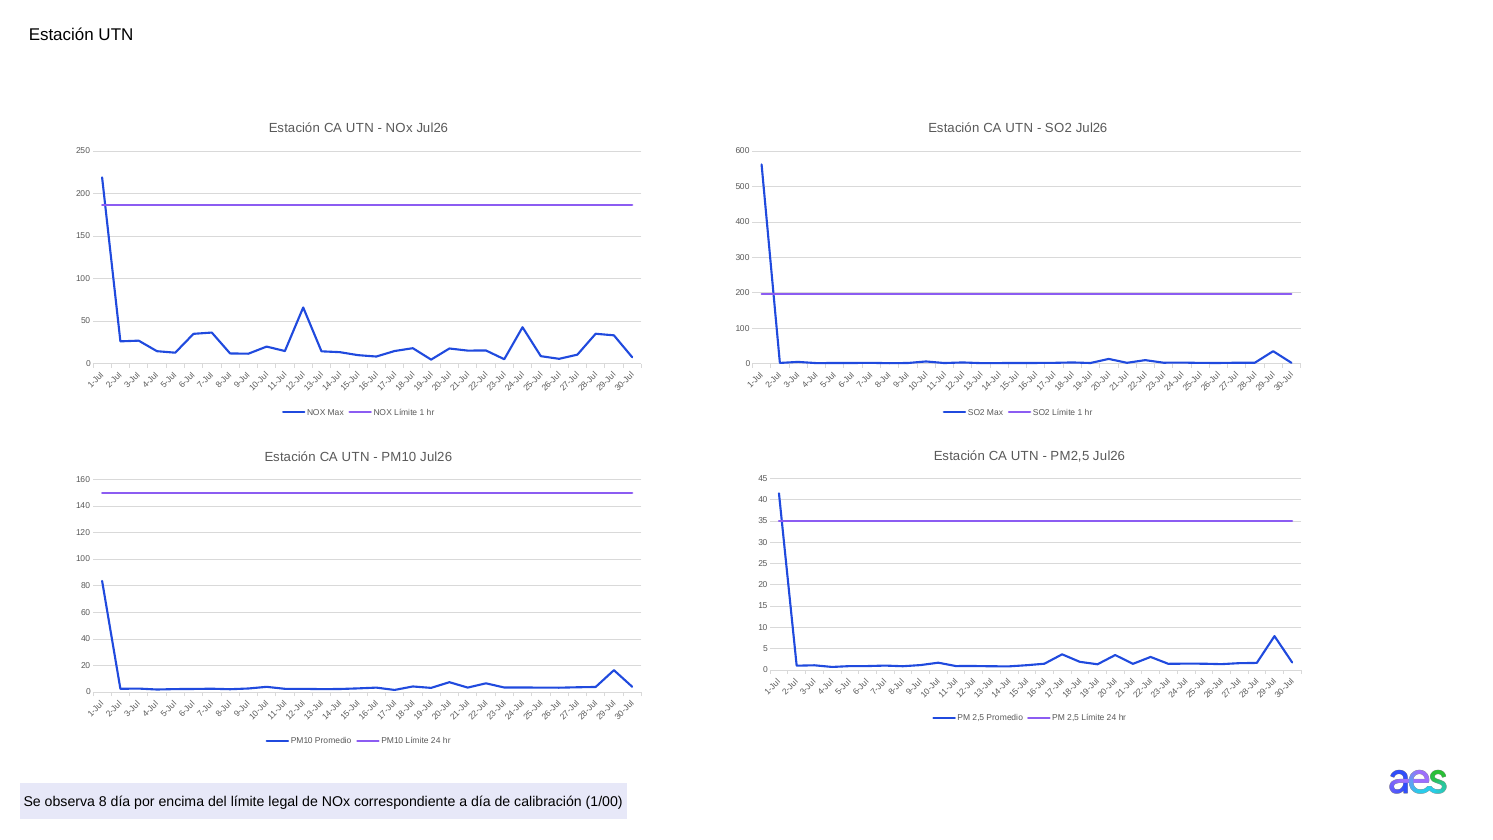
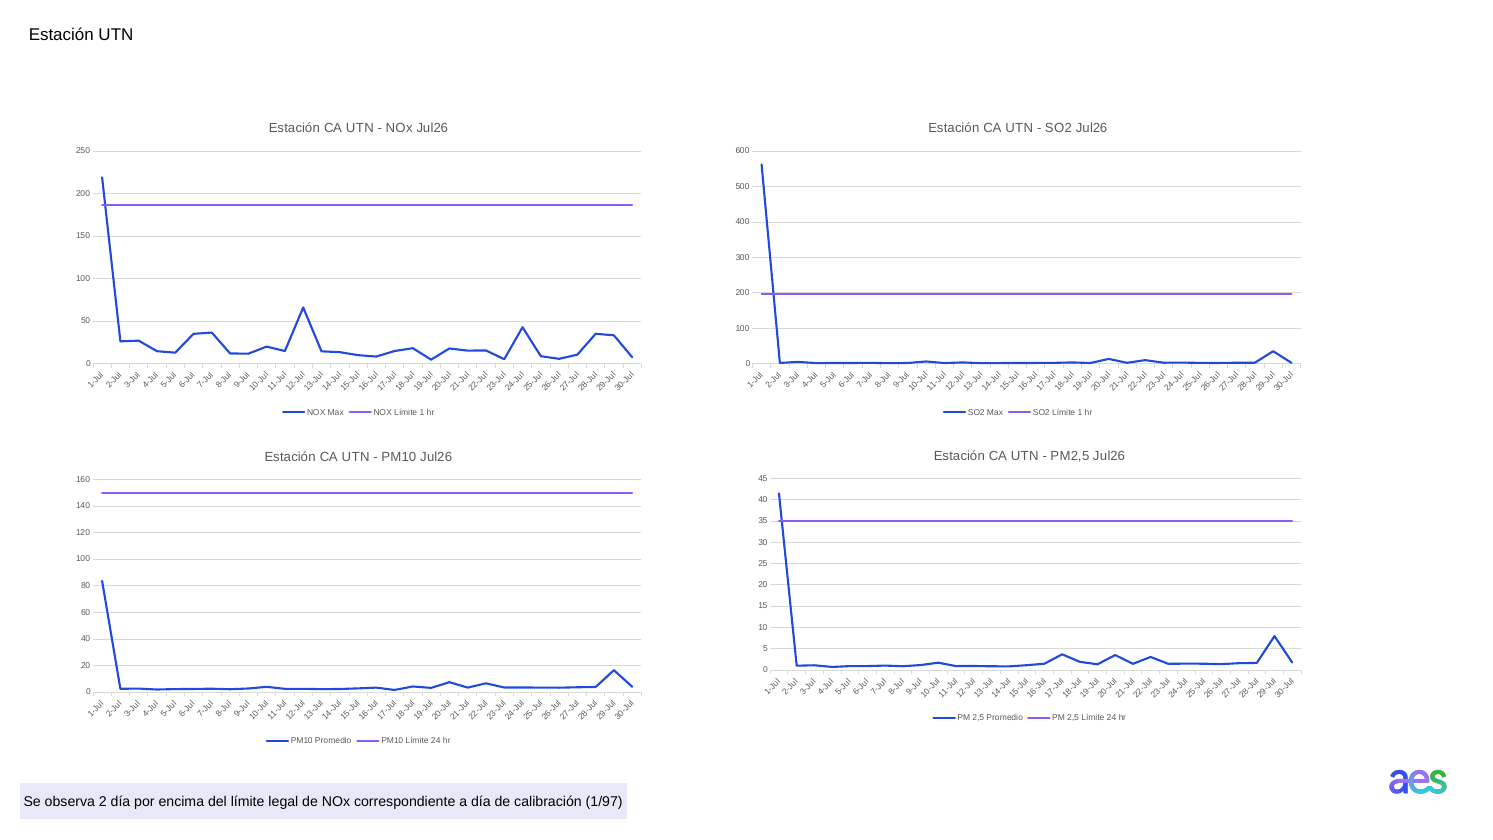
observa 8: 8 -> 2
1/00: 1/00 -> 1/97
